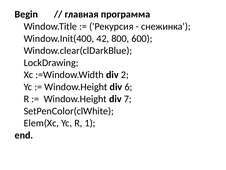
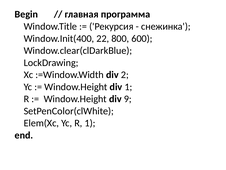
42: 42 -> 22
div 6: 6 -> 1
7: 7 -> 9
